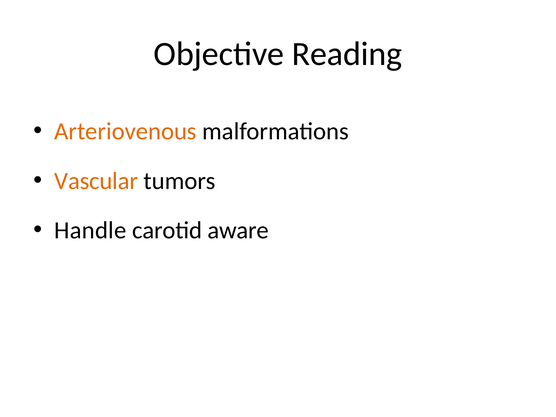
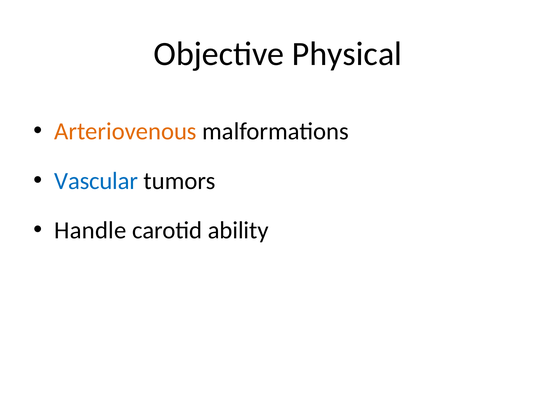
Reading: Reading -> Physical
Vascular colour: orange -> blue
aware: aware -> ability
